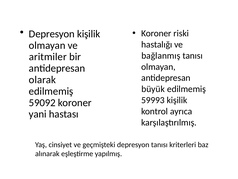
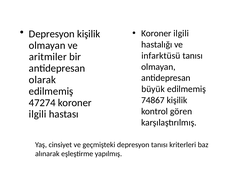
riski at (181, 33): riski -> ilgili
bağlanmış: bağlanmış -> infarktüsü
59993: 59993 -> 74867
59092: 59092 -> 47274
ayrıca: ayrıca -> gören
yani at (38, 114): yani -> ilgili
